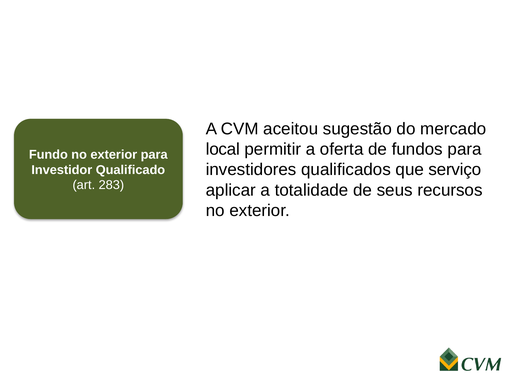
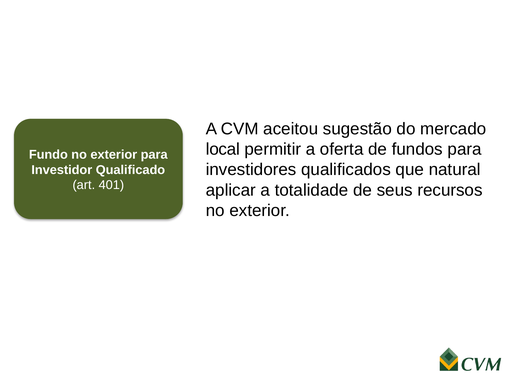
serviço: serviço -> natural
283: 283 -> 401
